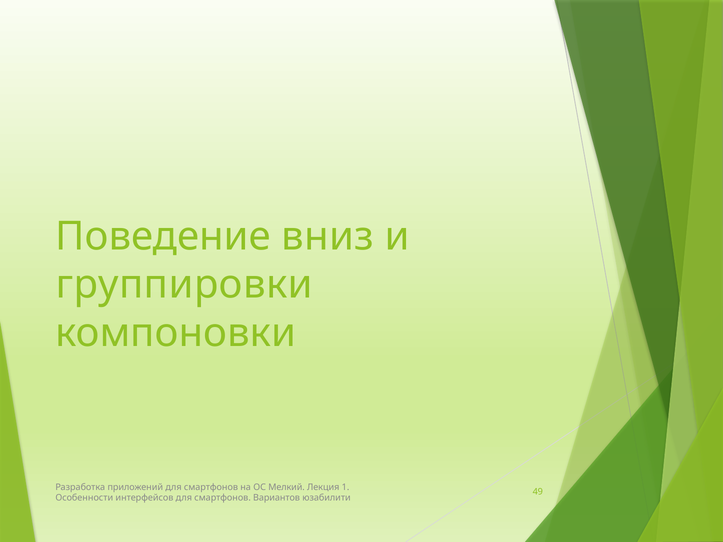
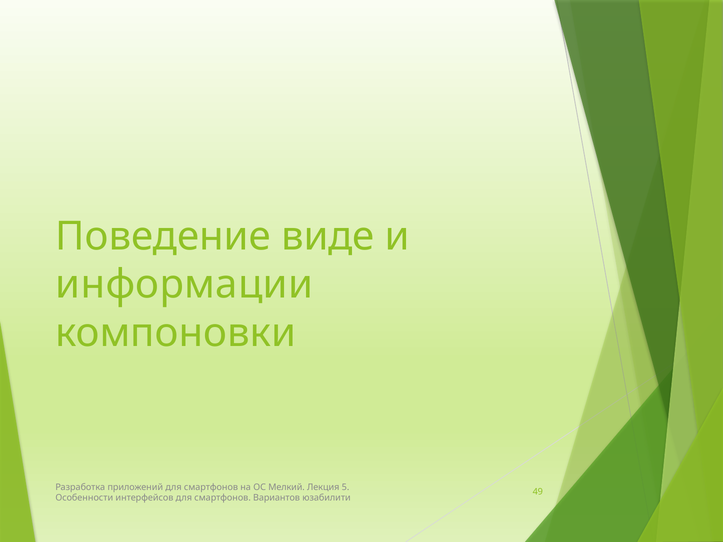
вниз: вниз -> виде
группировки: группировки -> информации
1: 1 -> 5
